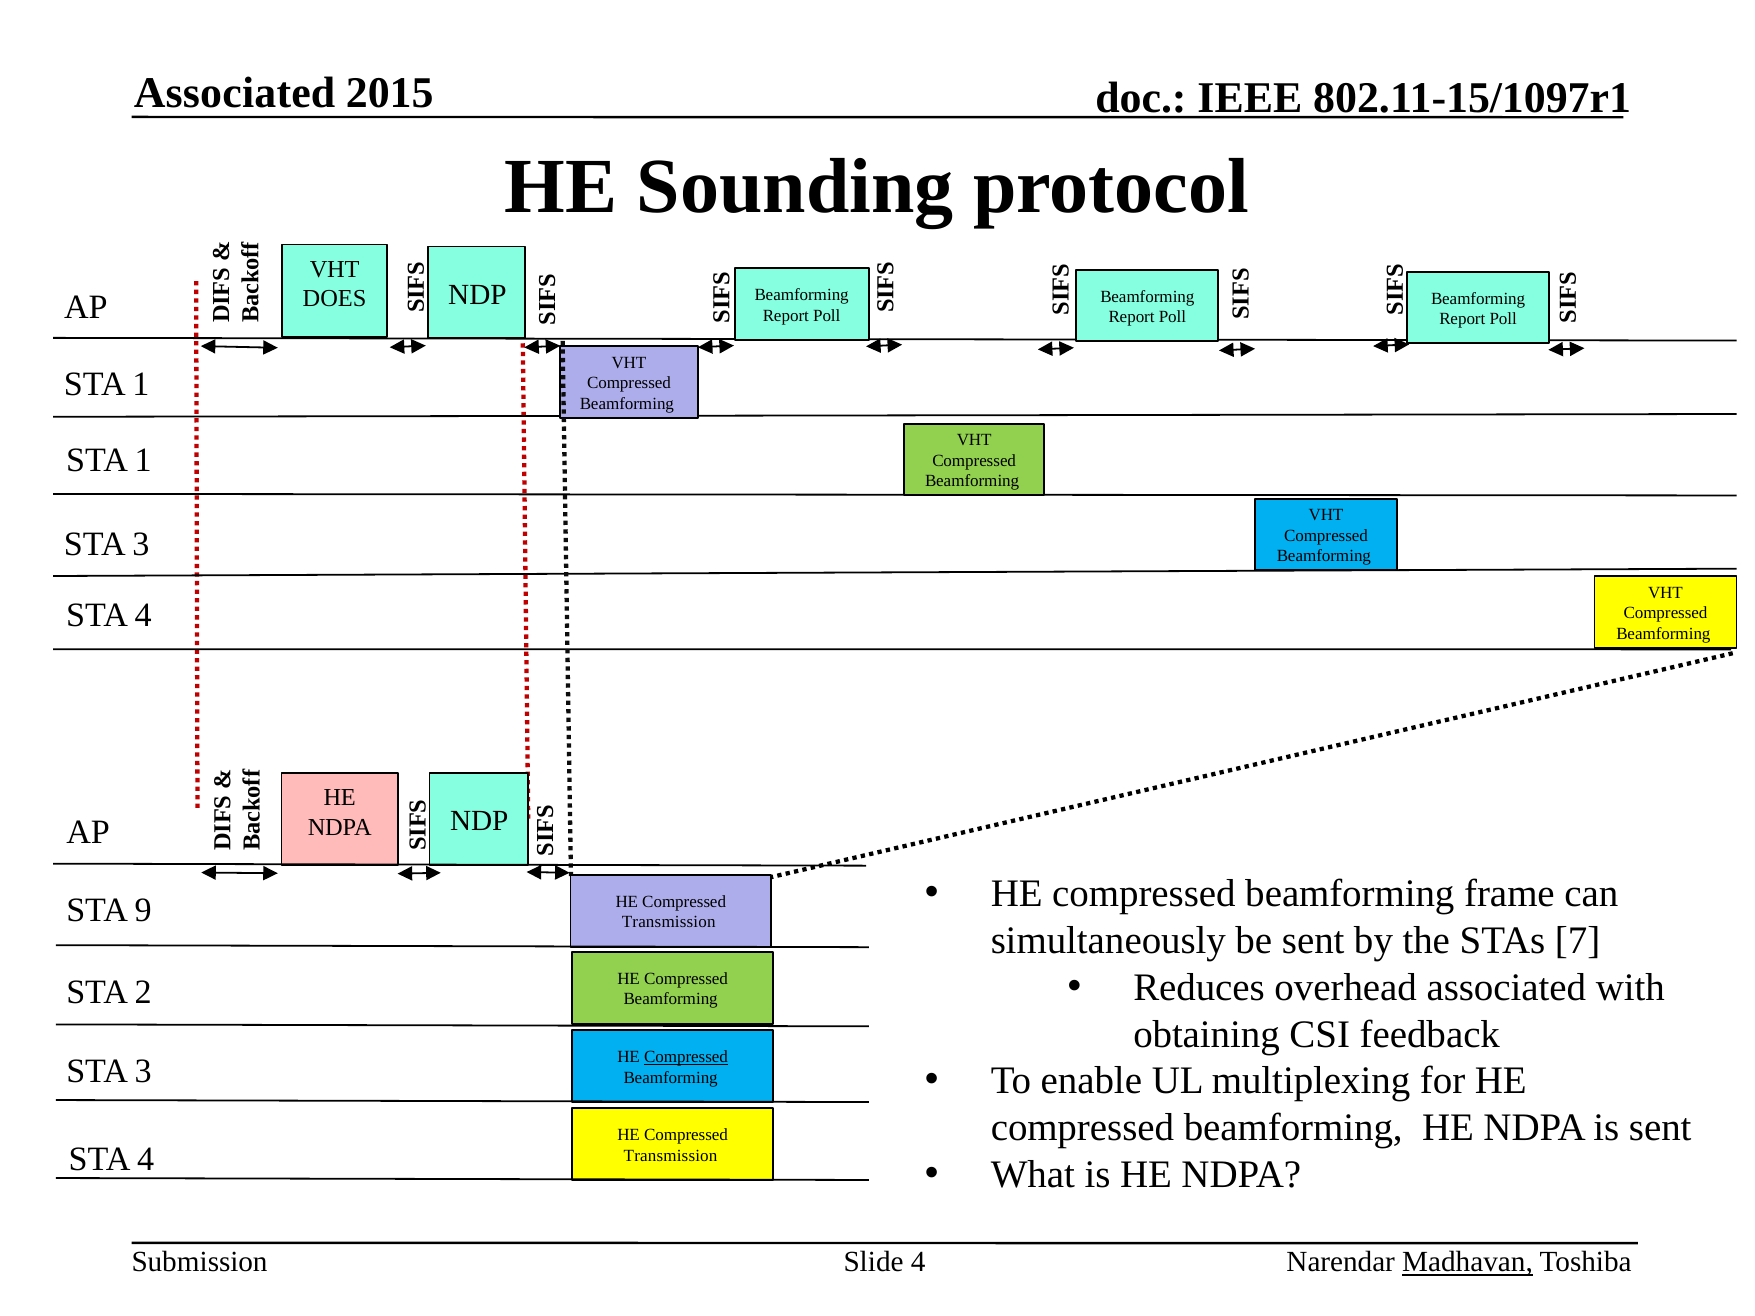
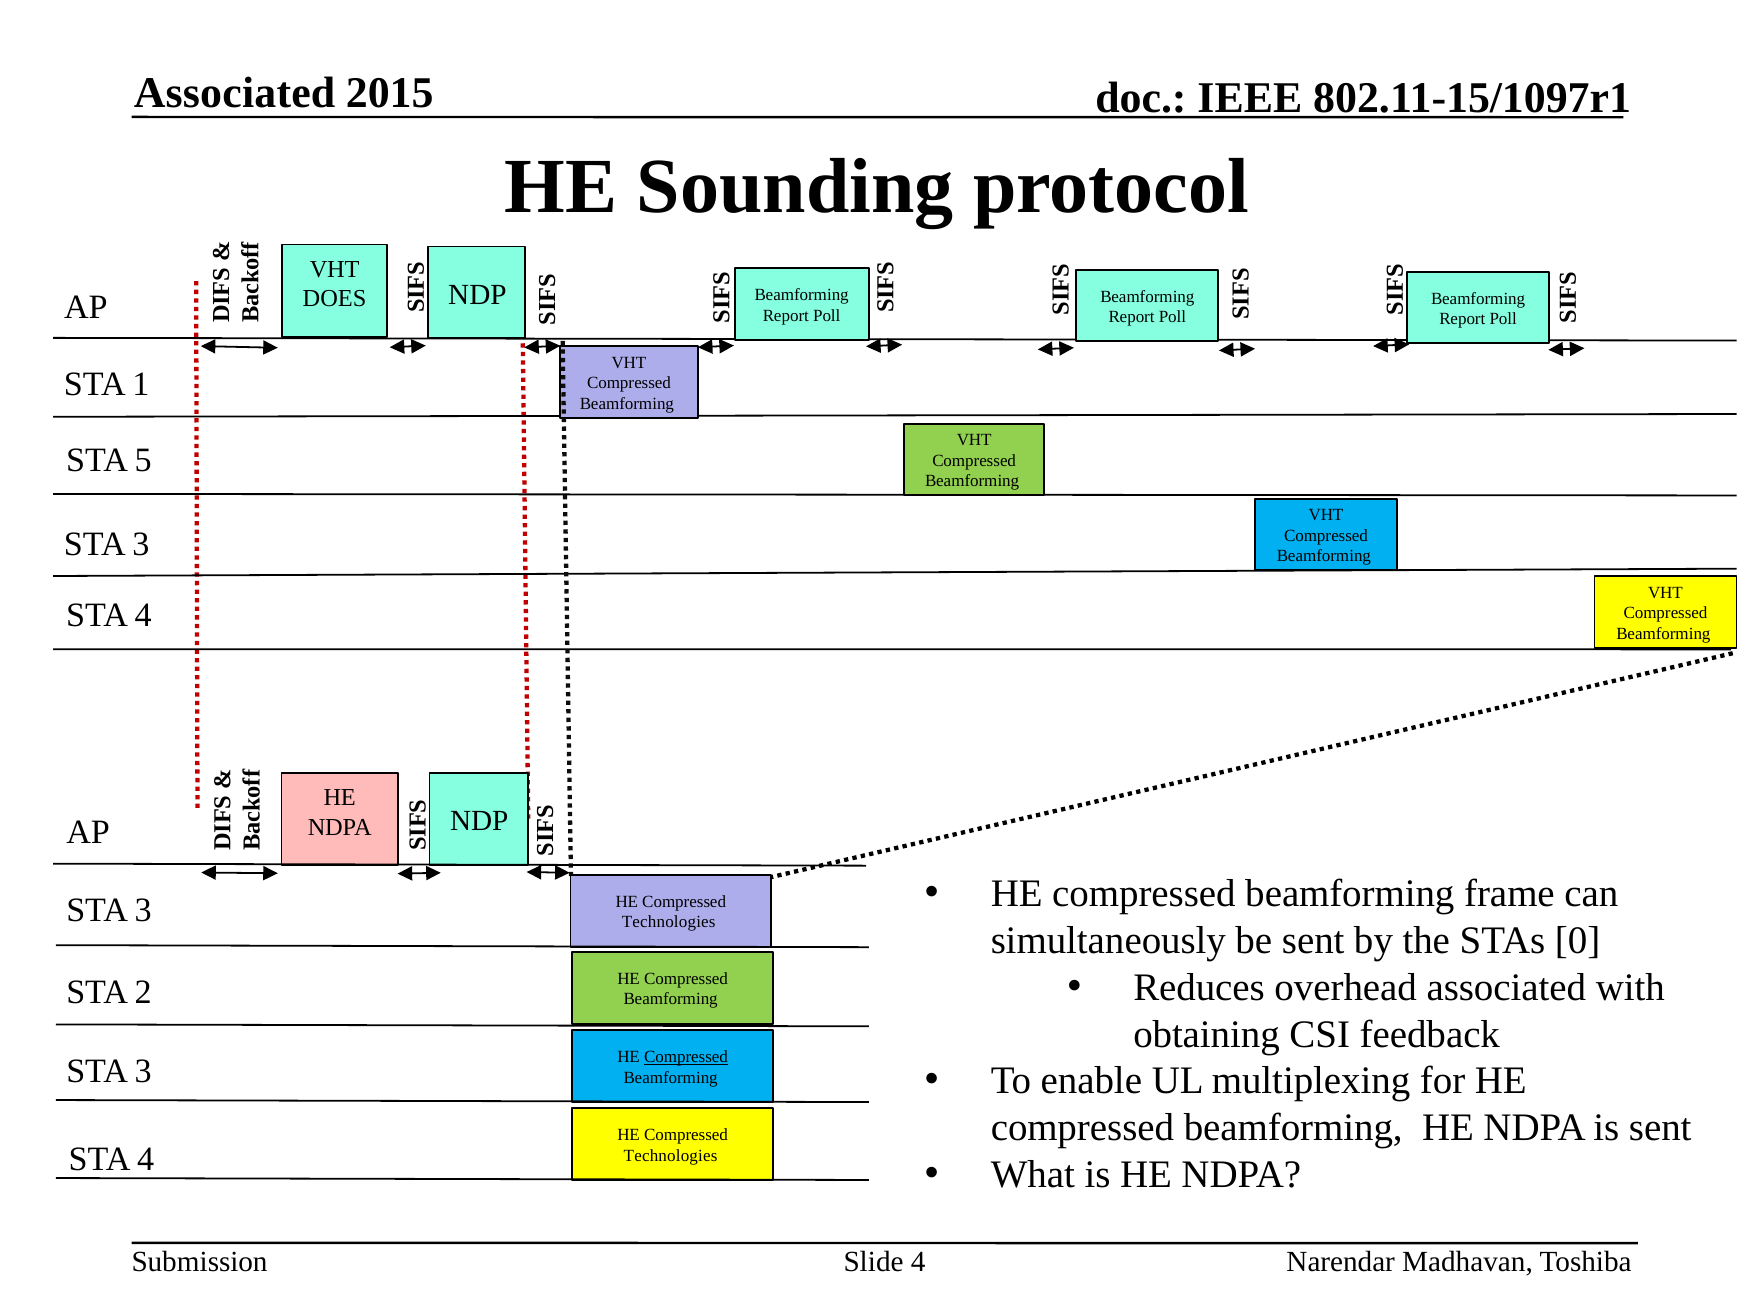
1 at (143, 460): 1 -> 5
9 at (143, 911): 9 -> 3
Transmission at (669, 923): Transmission -> Technologies
7: 7 -> 0
Transmission at (671, 1156): Transmission -> Technologies
Madhavan underline: present -> none
